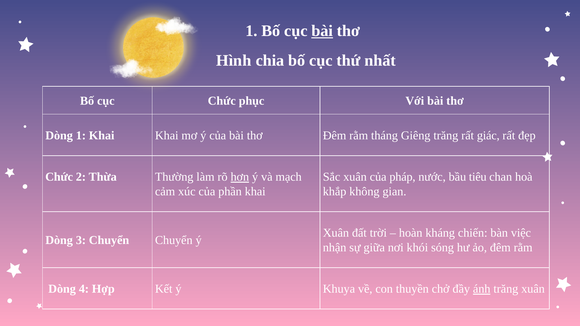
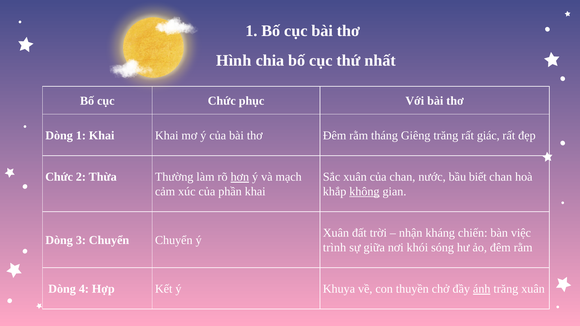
bài at (322, 31) underline: present -> none
của pháp: pháp -> chan
tiêu: tiêu -> biết
không underline: none -> present
hoàn: hoàn -> nhận
nhận: nhận -> trình
